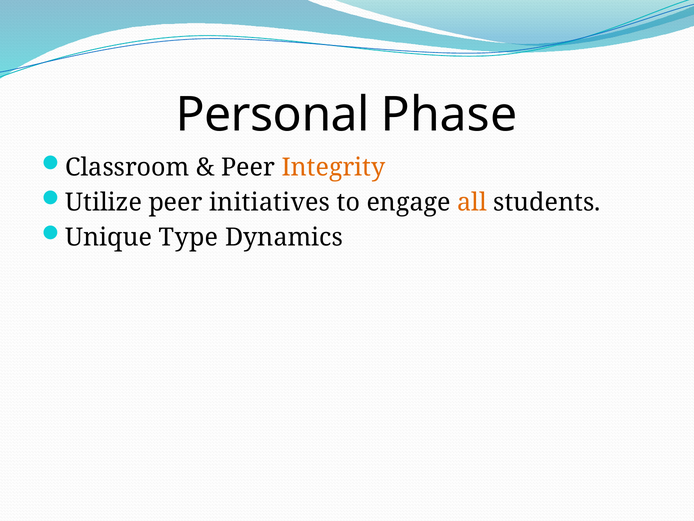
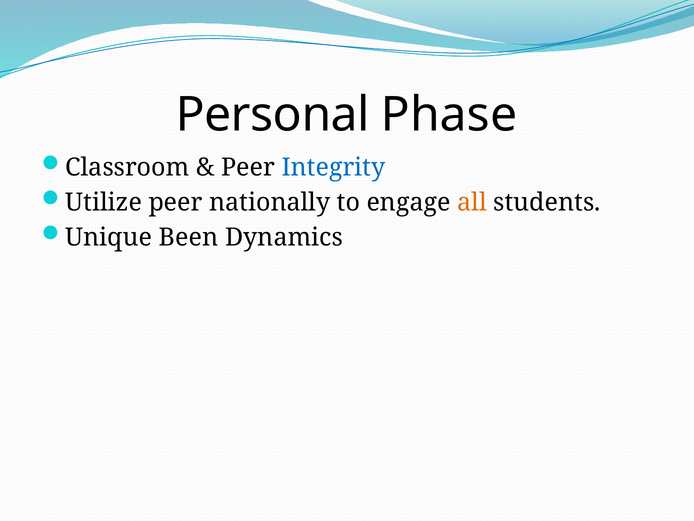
Integrity colour: orange -> blue
initiatives: initiatives -> nationally
Type: Type -> Been
